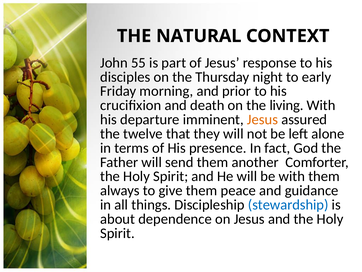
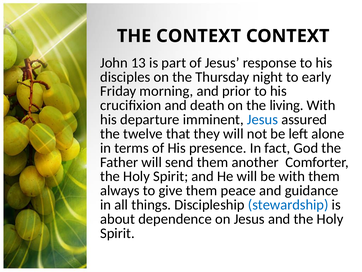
THE NATURAL: NATURAL -> CONTEXT
55: 55 -> 13
Jesus at (262, 119) colour: orange -> blue
